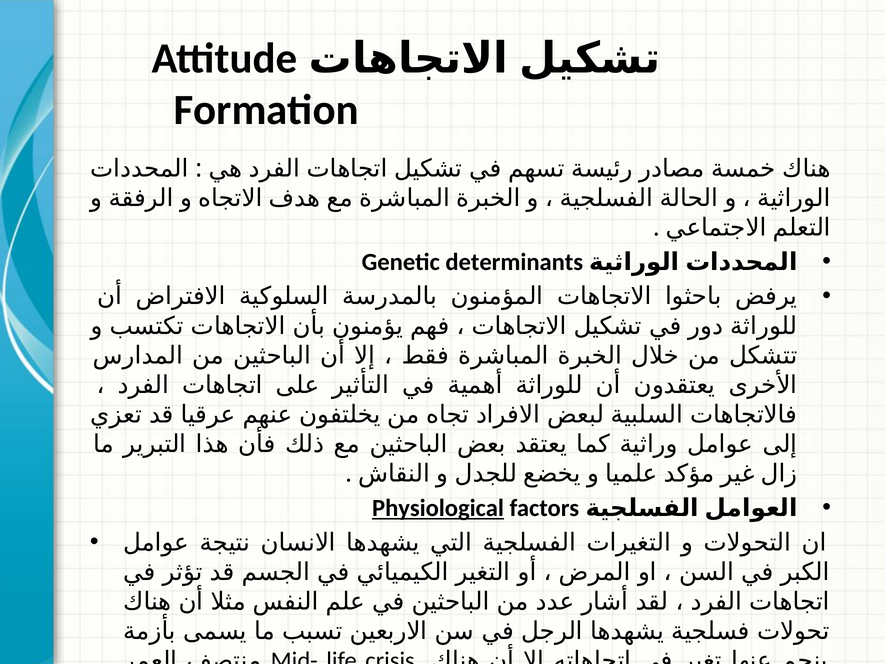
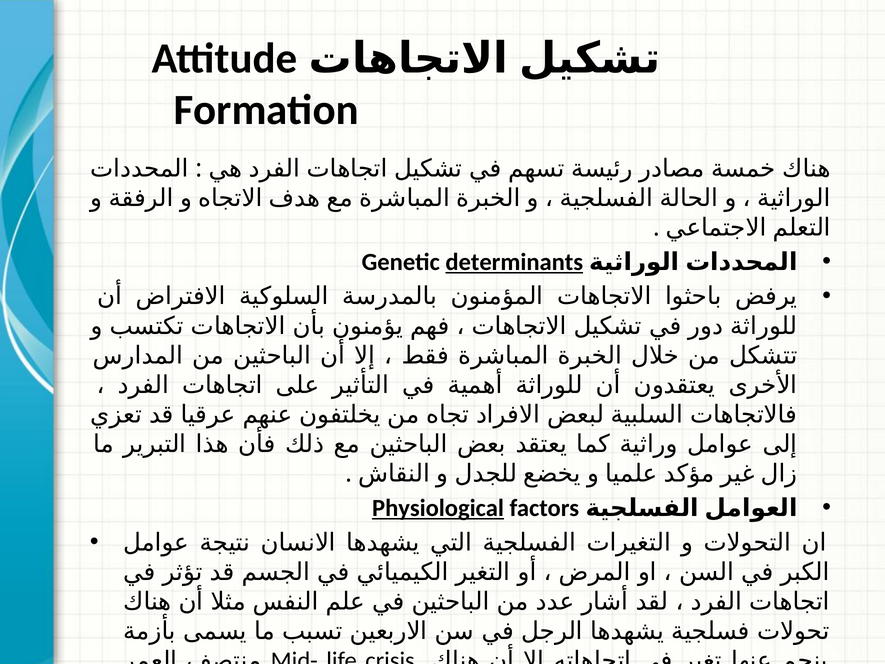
determinants underline: none -> present
